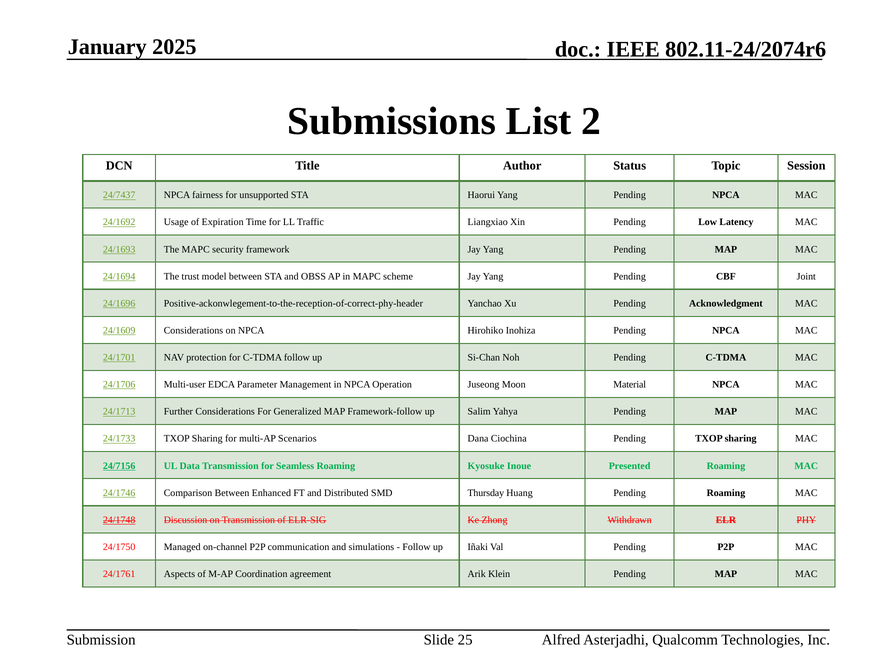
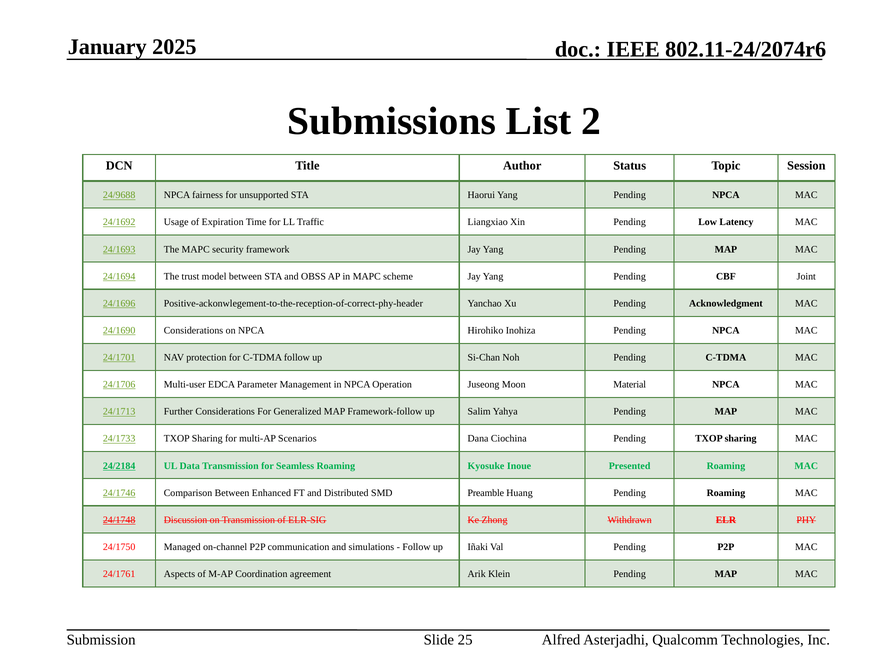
24/7437: 24/7437 -> 24/9688
24/1609: 24/1609 -> 24/1690
24/7156: 24/7156 -> 24/2184
Thursday: Thursday -> Preamble
